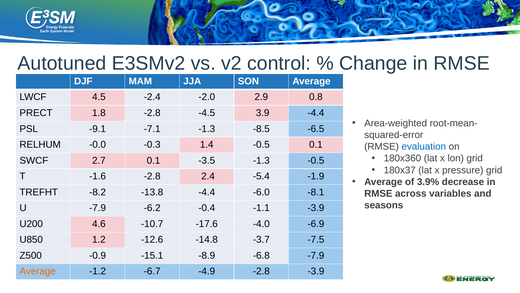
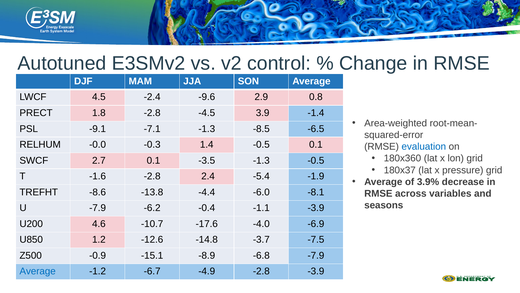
-2.0: -2.0 -> -9.6
3.9 -4.4: -4.4 -> -1.4
-8.2: -8.2 -> -8.6
Average at (38, 271) colour: orange -> blue
